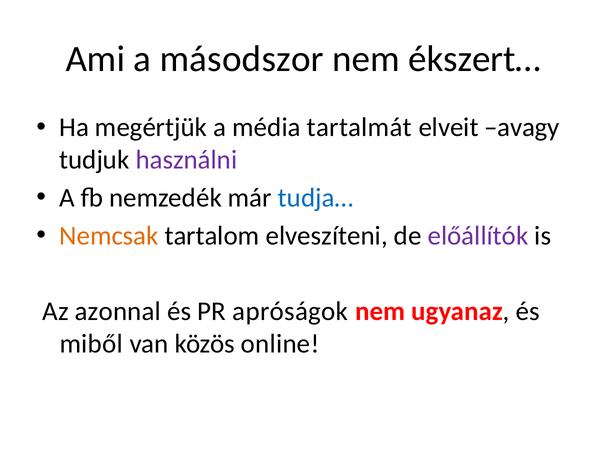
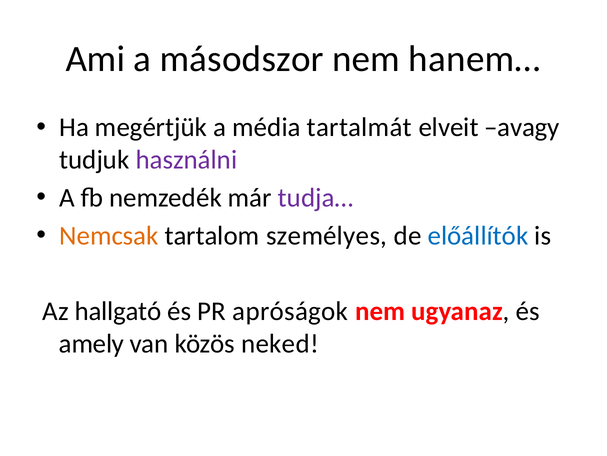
ékszert…: ékszert… -> hanem…
tudja… colour: blue -> purple
elveszíteni: elveszíteni -> személyes
előállítók colour: purple -> blue
azonnal: azonnal -> hallgató
miből: miből -> amely
online: online -> neked
